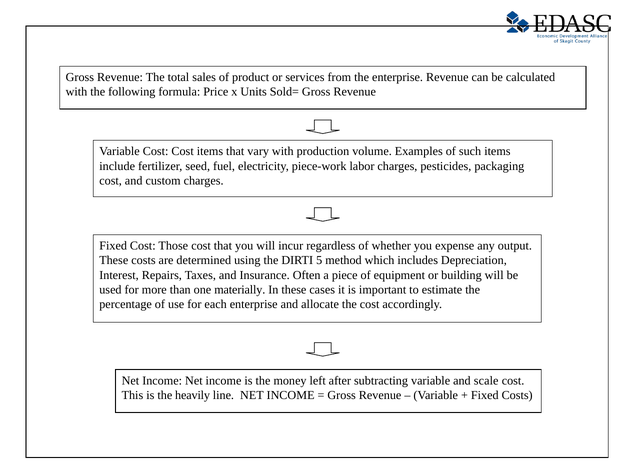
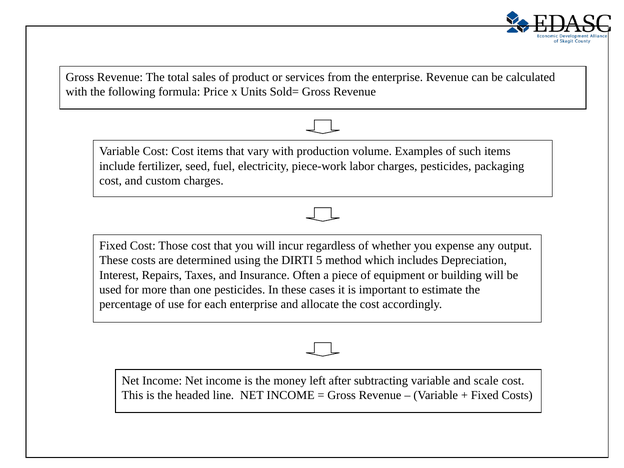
one materially: materially -> pesticides
heavily: heavily -> headed
